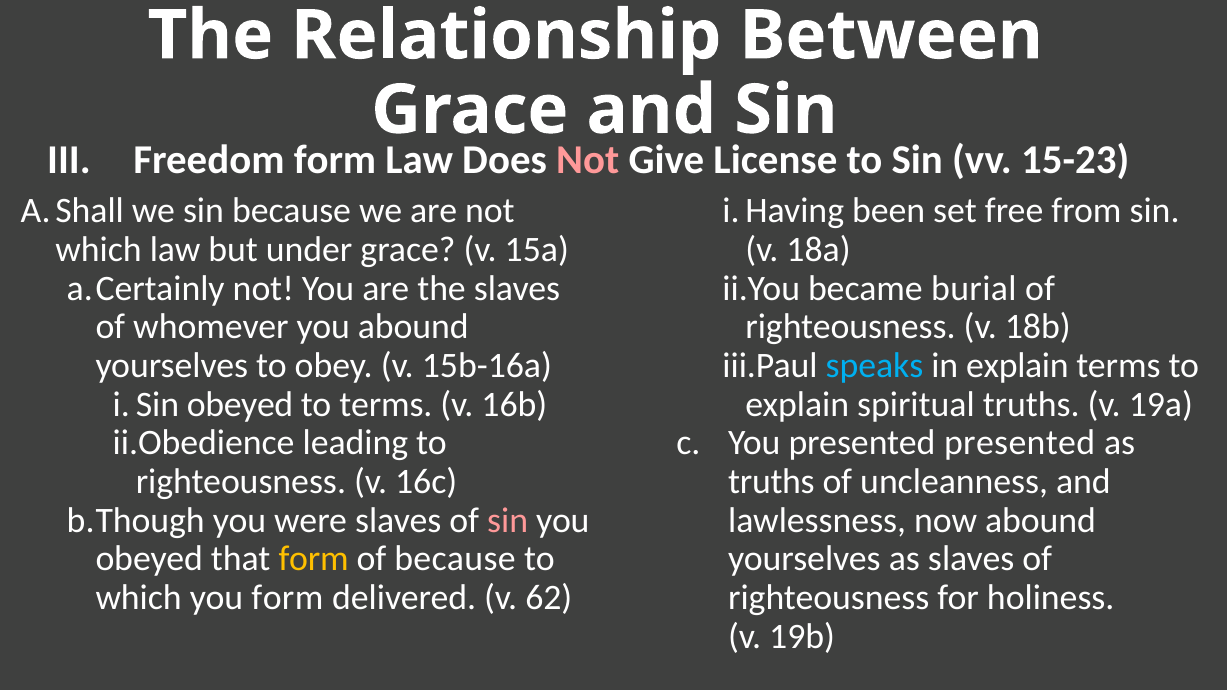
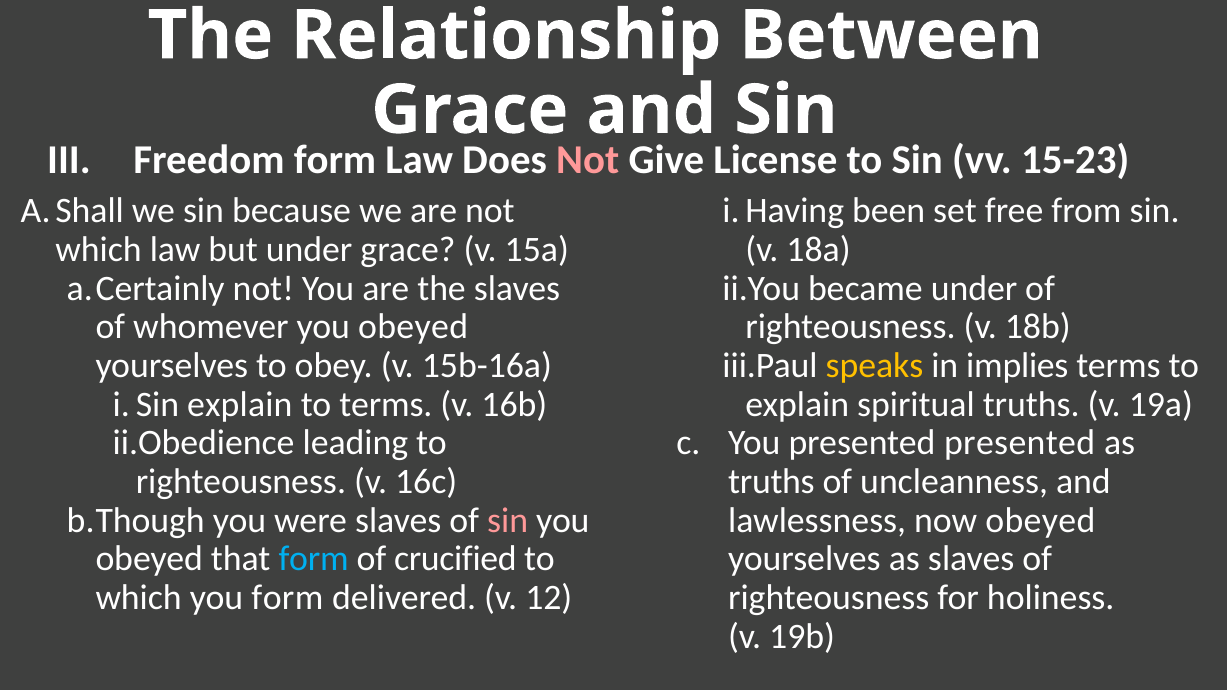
became burial: burial -> under
whomever you abound: abound -> obeyed
speaks colour: light blue -> yellow
in explain: explain -> implies
obeyed at (240, 404): obeyed -> explain
now abound: abound -> obeyed
form at (314, 559) colour: yellow -> light blue
of because: because -> crucified
62: 62 -> 12
